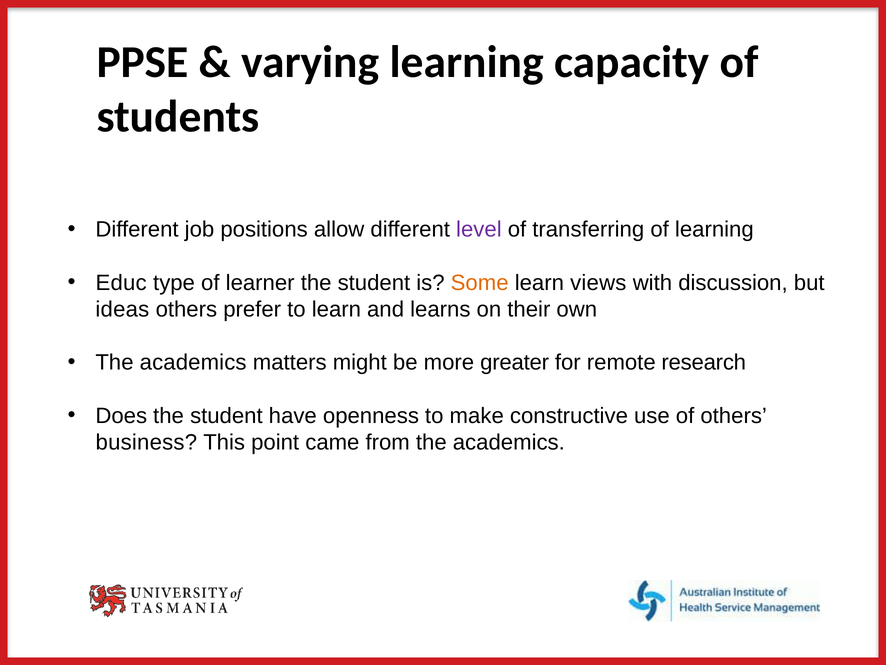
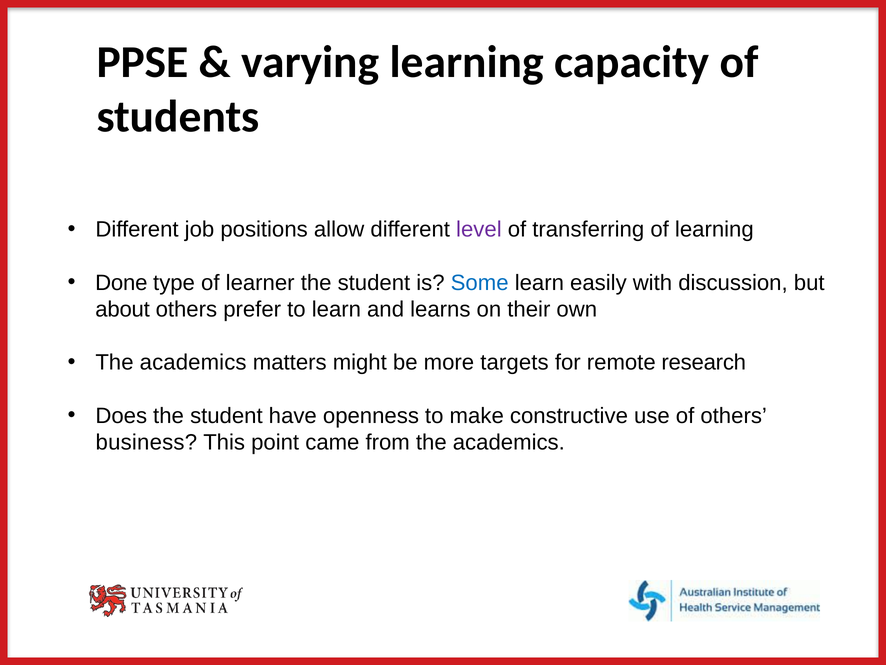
Educ: Educ -> Done
Some colour: orange -> blue
views: views -> easily
ideas: ideas -> about
greater: greater -> targets
